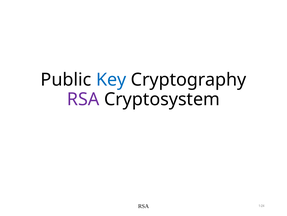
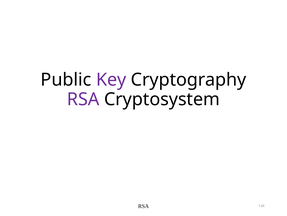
Key colour: blue -> purple
